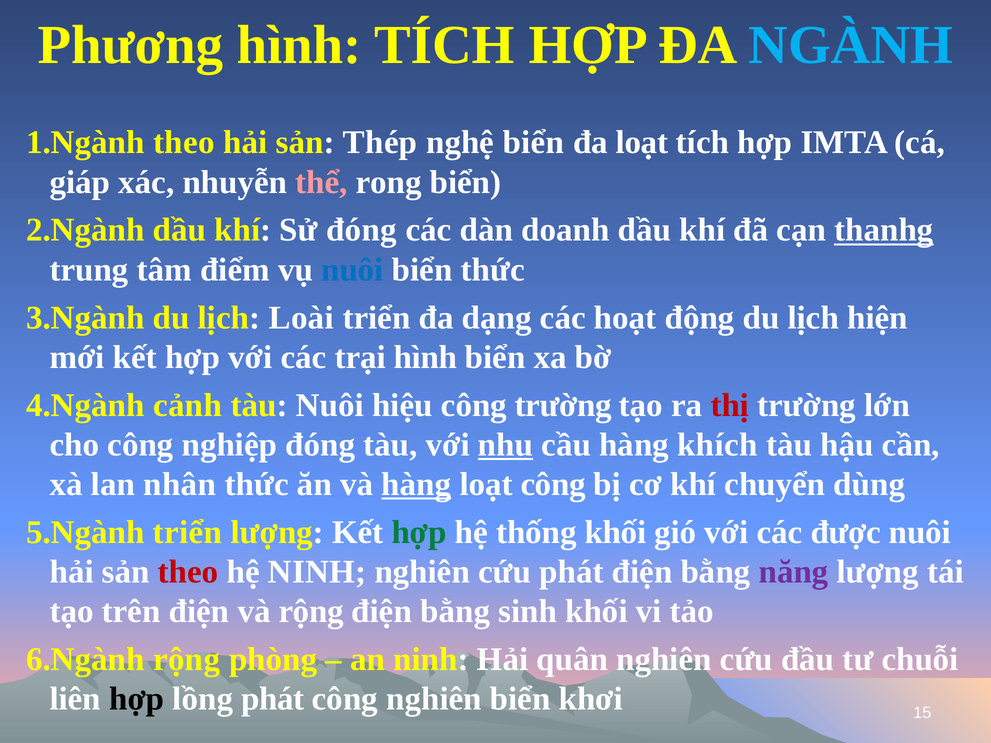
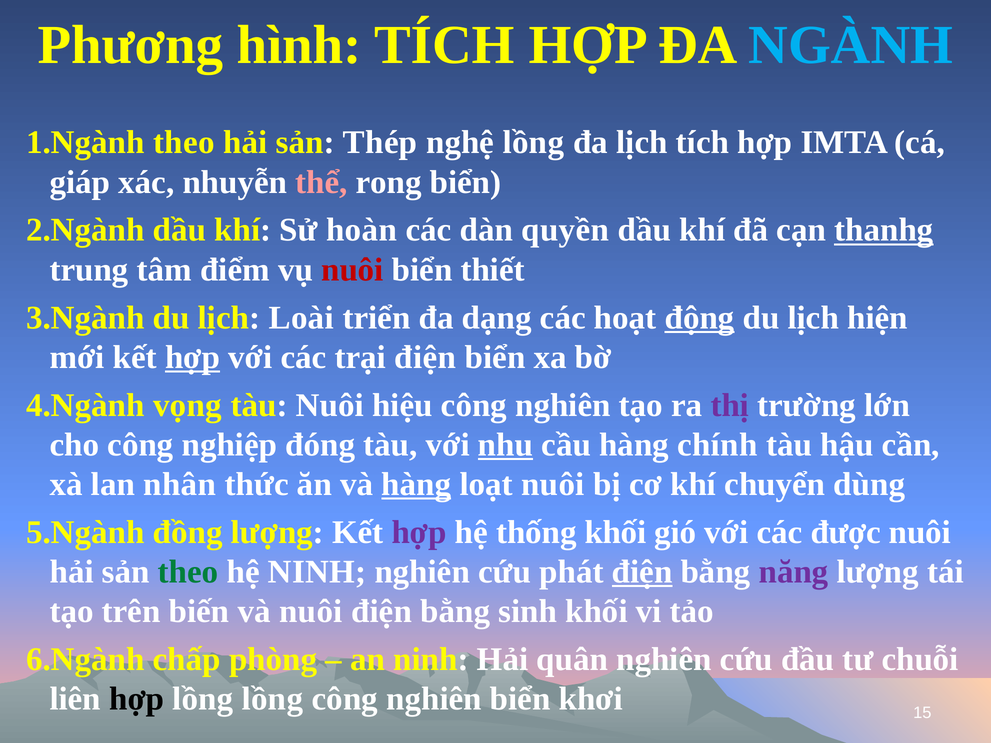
nghệ biển: biển -> lồng
đa loạt: loạt -> lịch
Sử đóng: đóng -> hoàn
doanh: doanh -> quyền
nuôi at (352, 270) colour: blue -> red
biển thức: thức -> thiết
động underline: none -> present
hợp at (193, 357) underline: none -> present
trại hình: hình -> điện
cảnh: cảnh -> vọng
trường at (563, 405): trường -> nghiên
thị colour: red -> purple
khích: khích -> chính
loạt công: công -> nuôi
triển at (188, 532): triển -> đồng
hợp at (419, 532) colour: green -> purple
theo at (188, 572) colour: red -> green
điện at (642, 572) underline: none -> present
trên điện: điện -> biến
và rộng: rộng -> nuôi
rộng at (187, 660): rộng -> chấp
lồng phát: phát -> lồng
